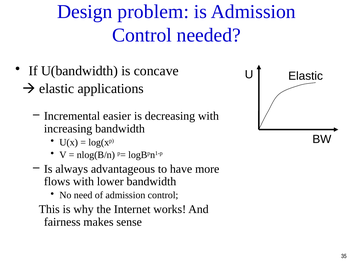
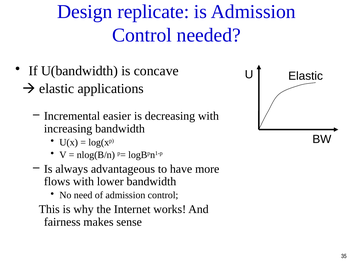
problem: problem -> replicate
